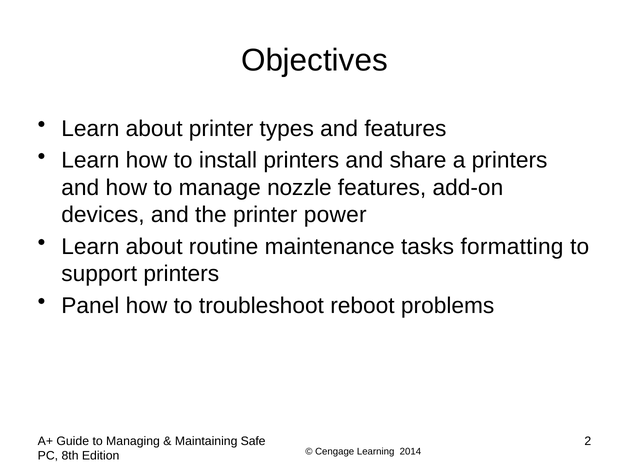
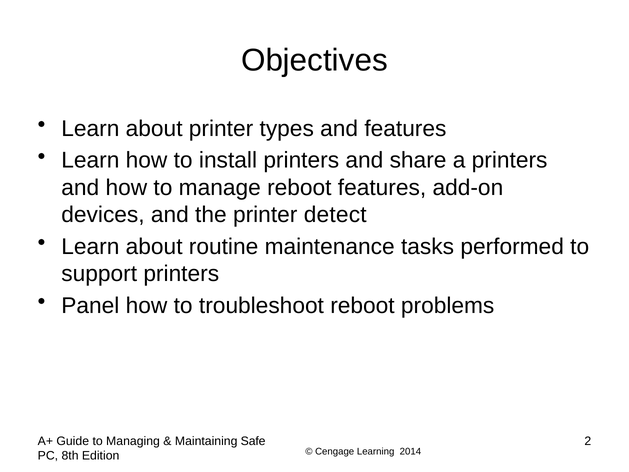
manage nozzle: nozzle -> reboot
power: power -> detect
formatting: formatting -> performed
